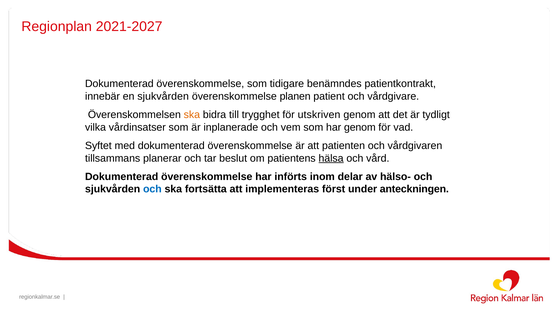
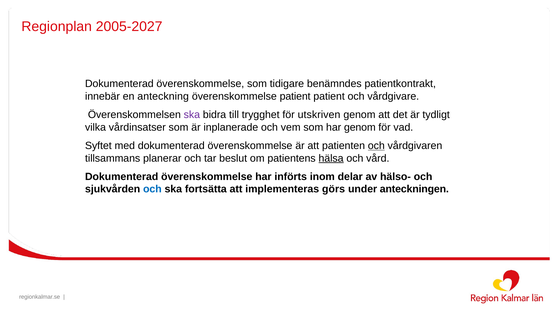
2021-2027: 2021-2027 -> 2005-2027
en sjukvården: sjukvården -> anteckning
överenskommelse planen: planen -> patient
ska at (192, 115) colour: orange -> purple
och at (376, 146) underline: none -> present
först: först -> görs
